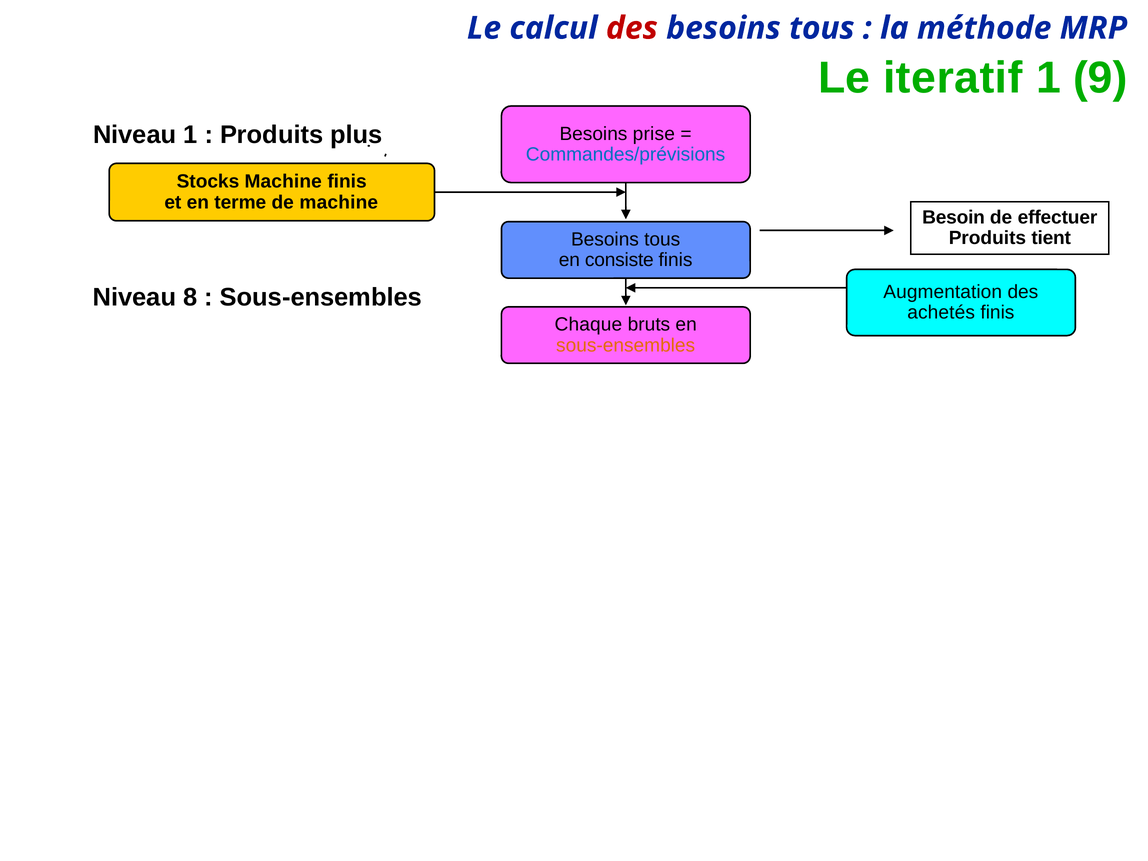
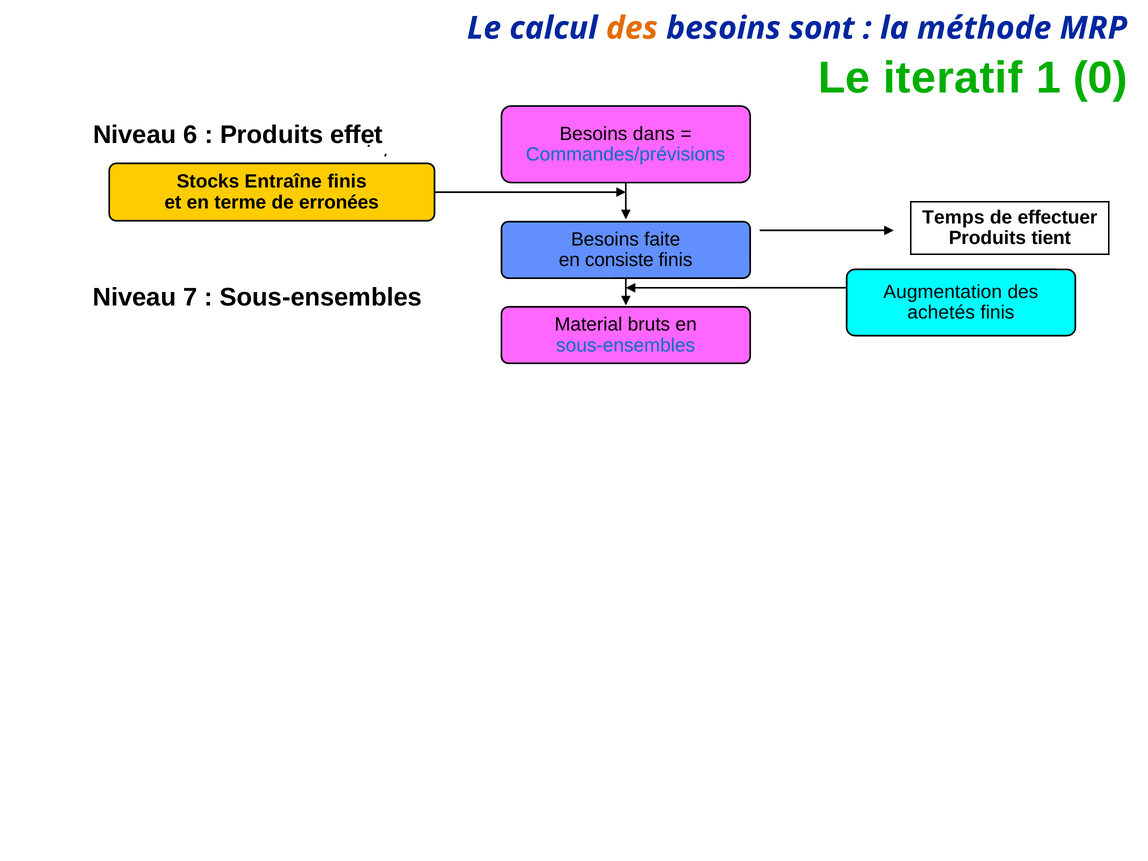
des at (632, 28) colour: red -> orange
tous at (822, 28): tous -> sont
9: 9 -> 0
Niveau 1: 1 -> 6
plus: plus -> effet
prise: prise -> dans
Stocks Machine: Machine -> Entraîne
de machine: machine -> erronées
Besoin: Besoin -> Temps
tous at (662, 239): tous -> faite
8: 8 -> 7
Chaque: Chaque -> Material
sous-ensembles at (626, 345) colour: orange -> blue
